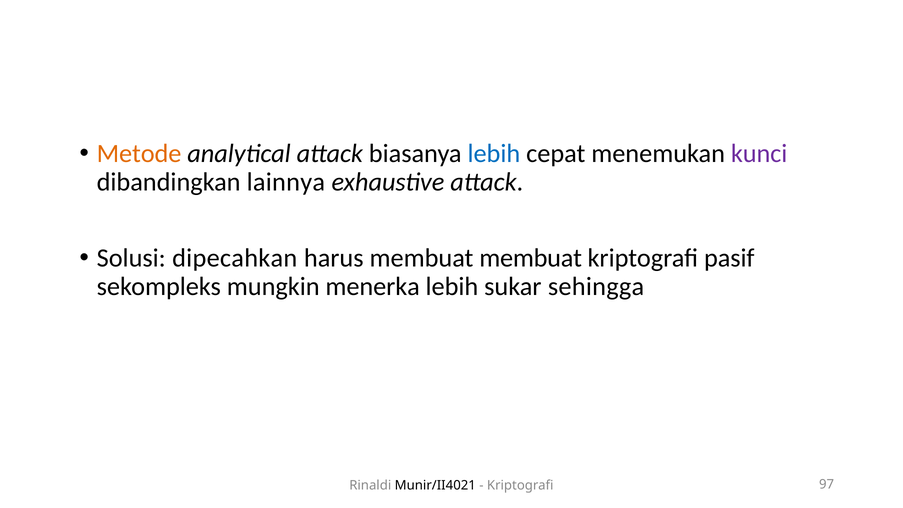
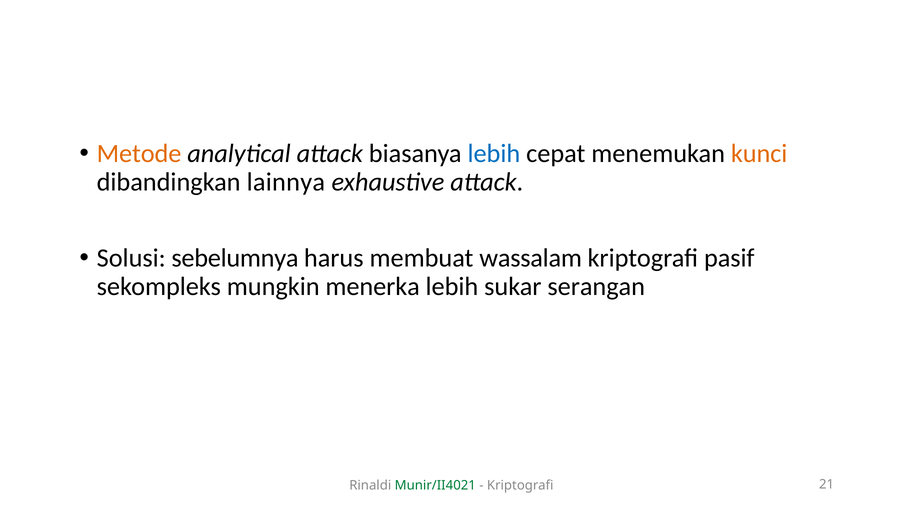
kunci colour: purple -> orange
dipecahkan: dipecahkan -> sebelumnya
membuat membuat: membuat -> wassalam
sehingga: sehingga -> serangan
Munir/II4021 colour: black -> green
97: 97 -> 21
